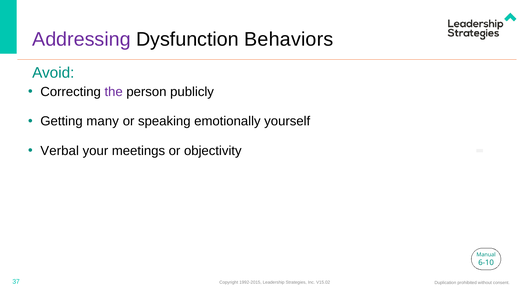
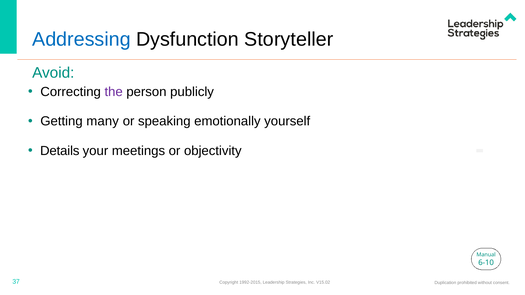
Addressing colour: purple -> blue
Behaviors: Behaviors -> Storyteller
Verbal: Verbal -> Details
